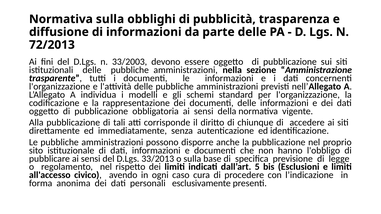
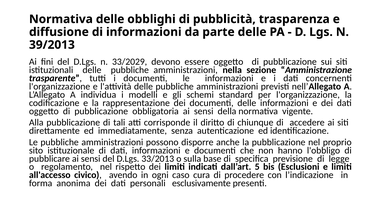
Normativa sulla: sulla -> delle
72/2013: 72/2013 -> 39/2013
33/2003: 33/2003 -> 33/2029
